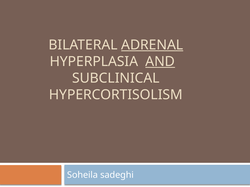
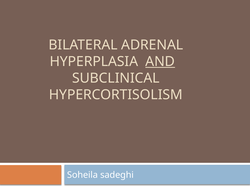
ADRENAL underline: present -> none
